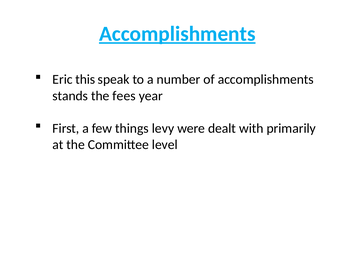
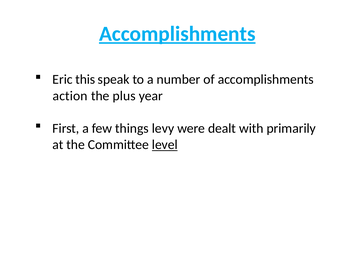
stands: stands -> action
fees: fees -> plus
level underline: none -> present
